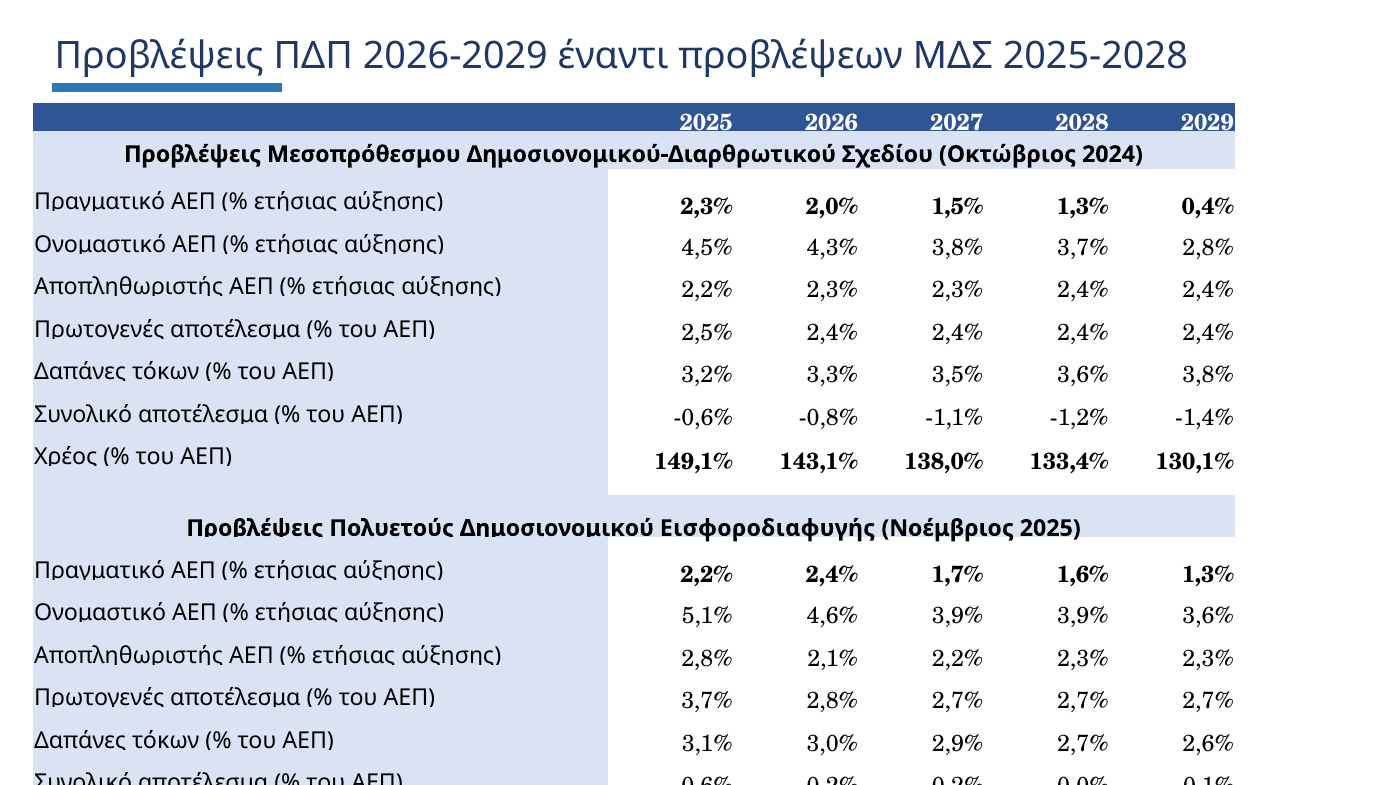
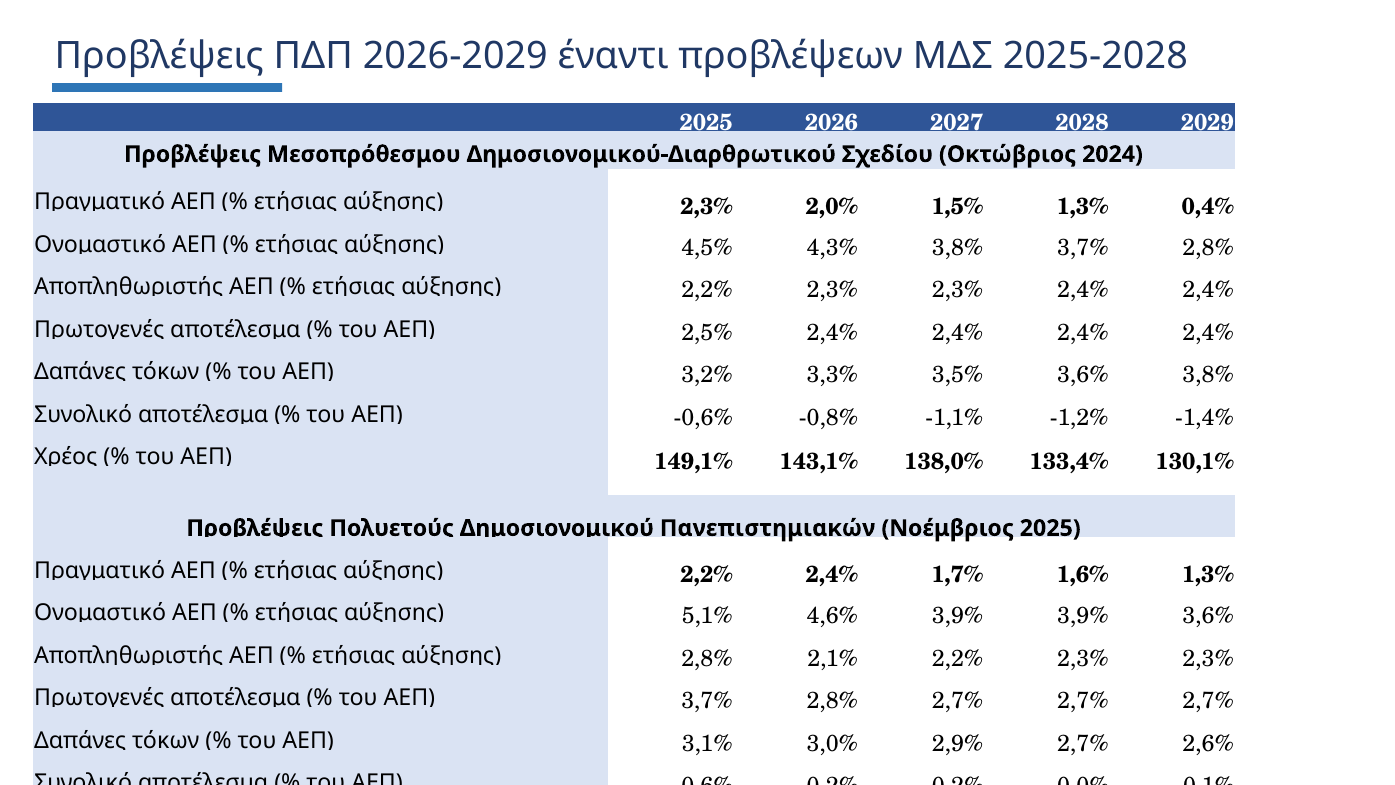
Εισφοροδιαφυγής: Εισφοροδιαφυγής -> Πανεπιστημιακών
